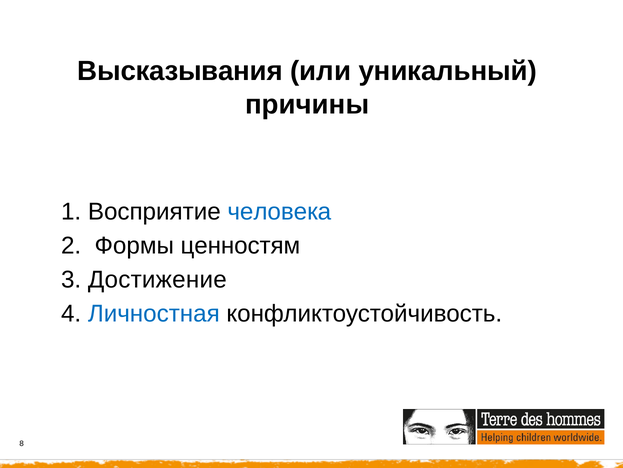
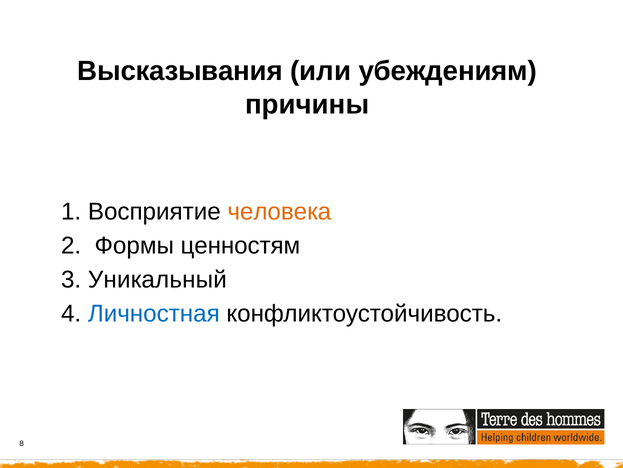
уникальный: уникальный -> убеждениям
человека colour: blue -> orange
Достижение: Достижение -> Уникальный
